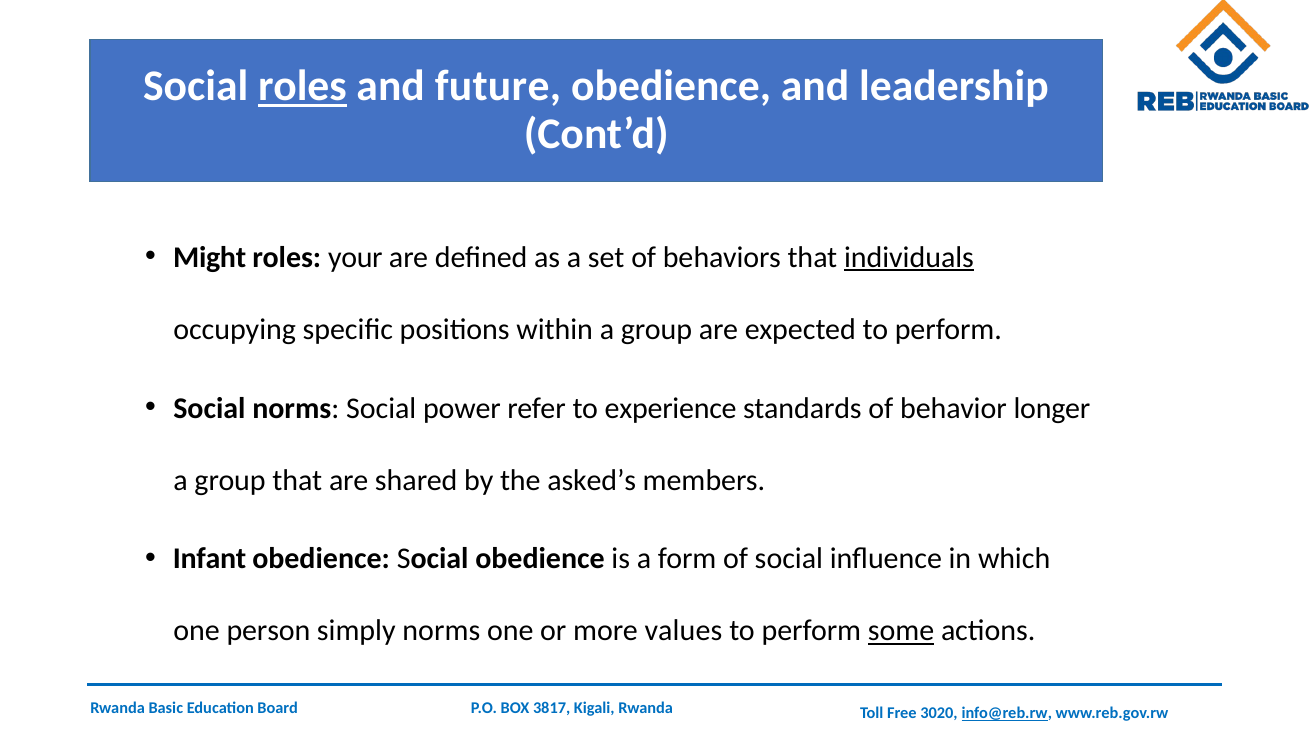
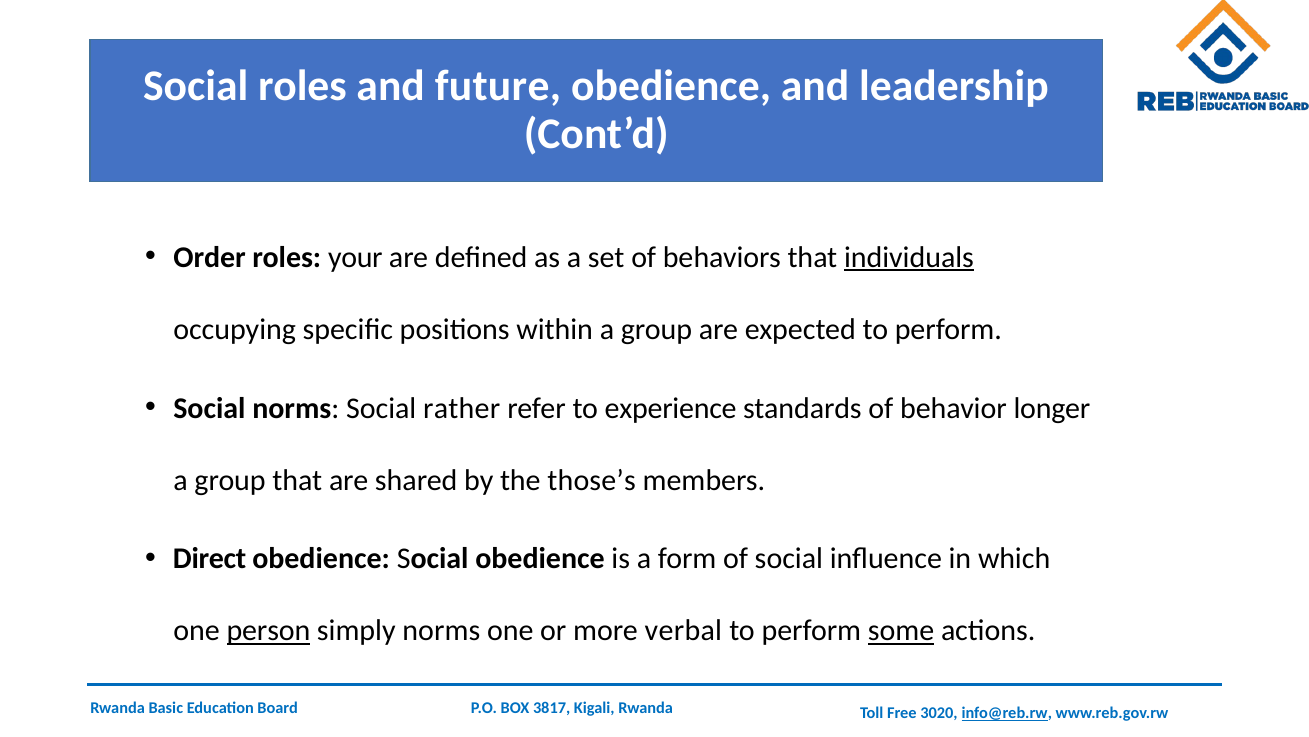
roles at (302, 86) underline: present -> none
Might: Might -> Order
power: power -> rather
asked’s: asked’s -> those’s
Infant: Infant -> Direct
person underline: none -> present
values: values -> verbal
